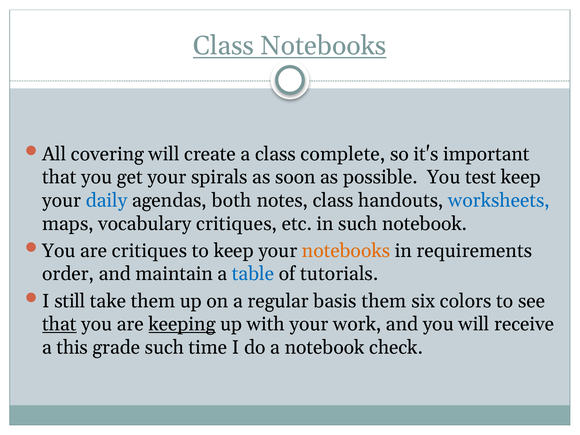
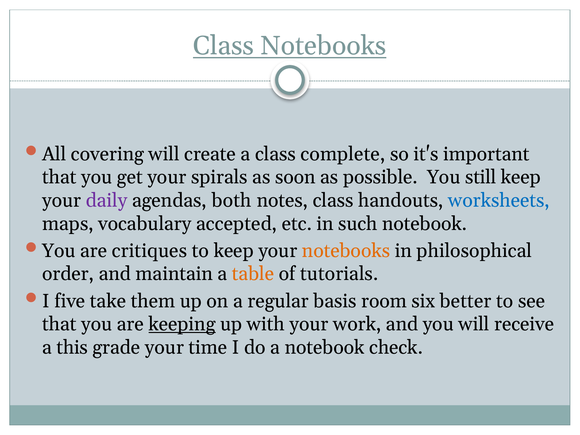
test: test -> still
daily colour: blue -> purple
vocabulary critiques: critiques -> accepted
requirements: requirements -> philosophical
table colour: blue -> orange
still: still -> five
basis them: them -> room
colors: colors -> better
that at (59, 324) underline: present -> none
grade such: such -> your
